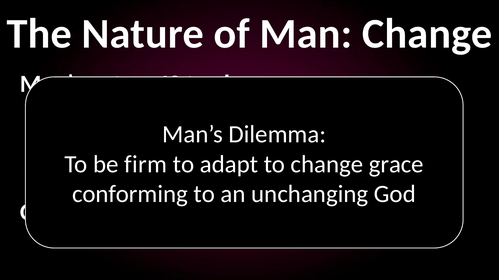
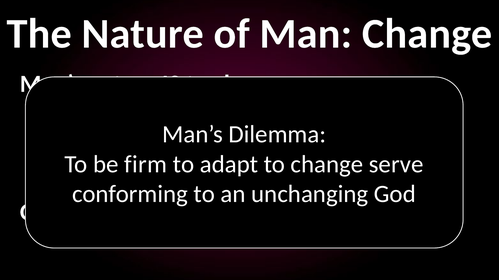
grace: grace -> serve
